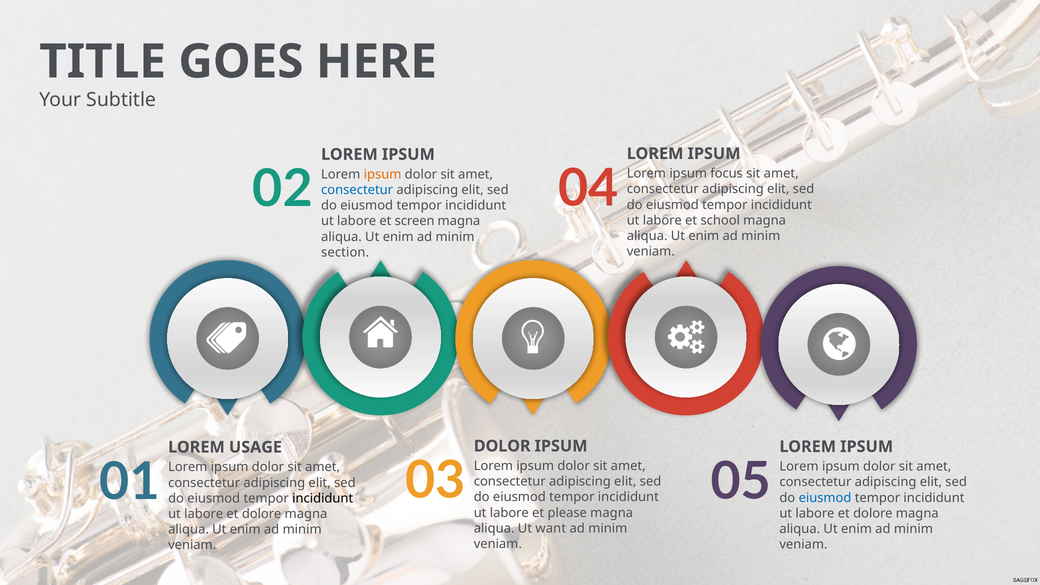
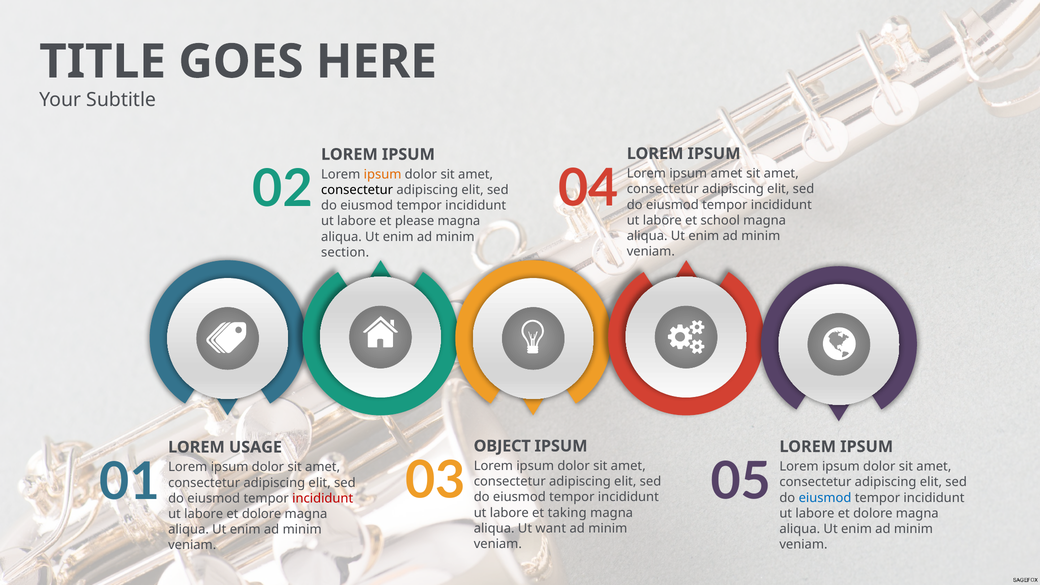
ipsum focus: focus -> amet
consectetur at (357, 190) colour: blue -> black
screen: screen -> please
DOLOR at (502, 446): DOLOR -> OBJECT
incididunt at (323, 498) colour: black -> red
please: please -> taking
